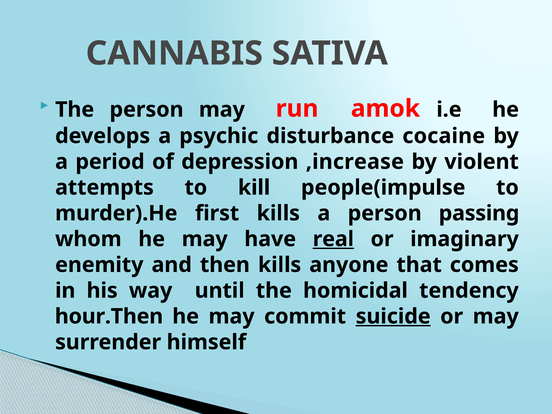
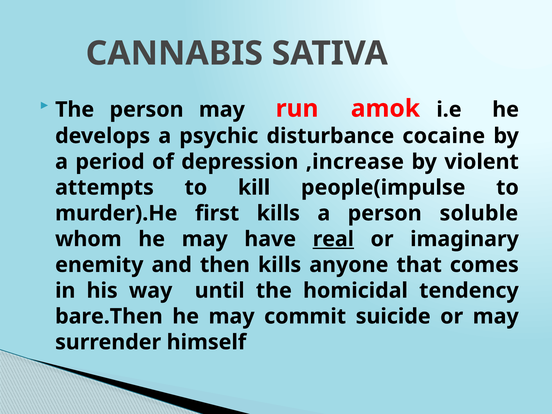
passing: passing -> soluble
hour.Then: hour.Then -> bare.Then
suicide underline: present -> none
